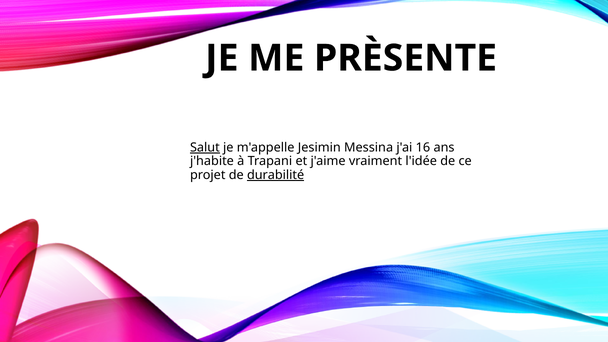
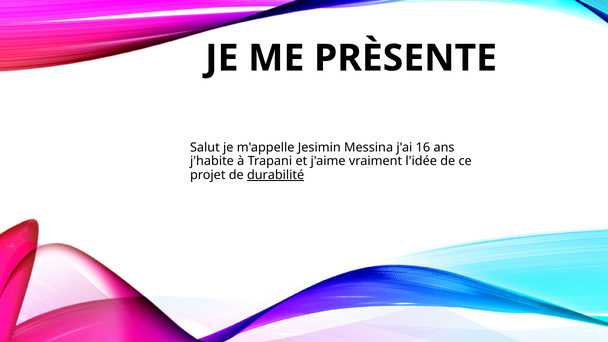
Salut underline: present -> none
